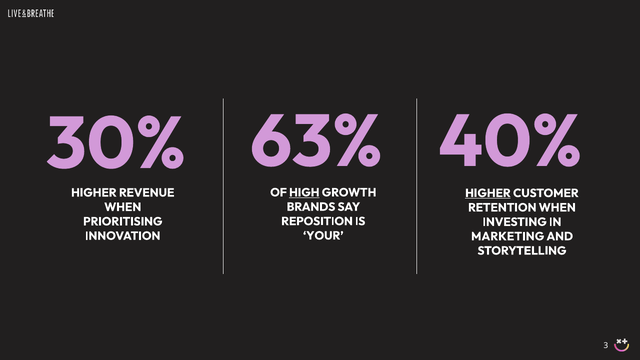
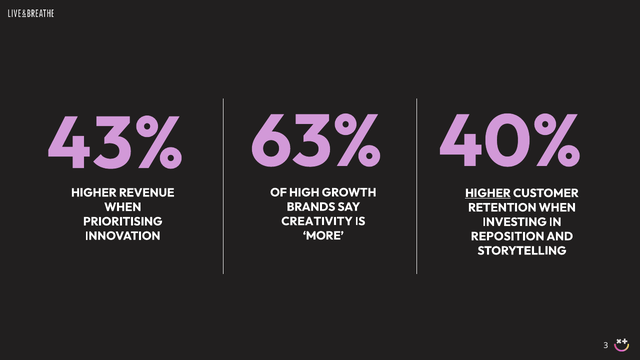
30%: 30% -> 43%
HIGH underline: present -> none
REPOSITION: REPOSITION -> CREATIVITY
YOUR: YOUR -> MORE
MARKETING: MARKETING -> REPOSITION
